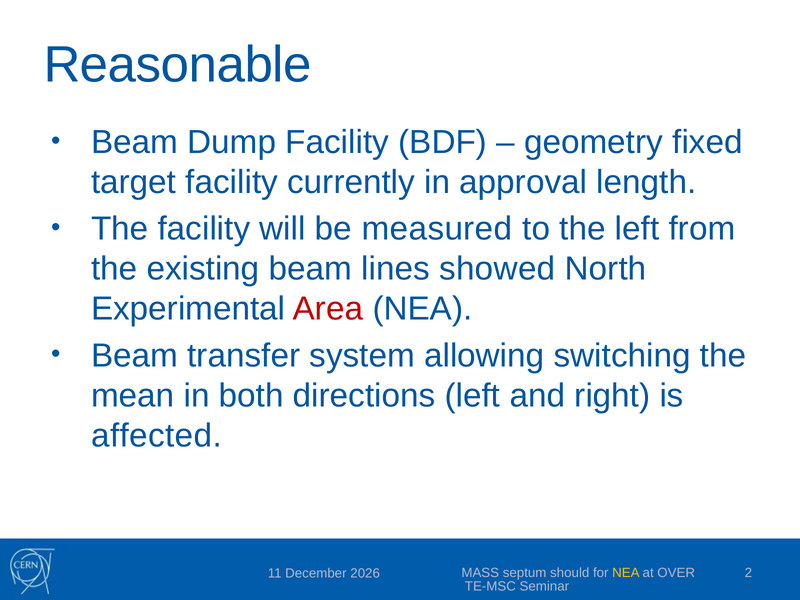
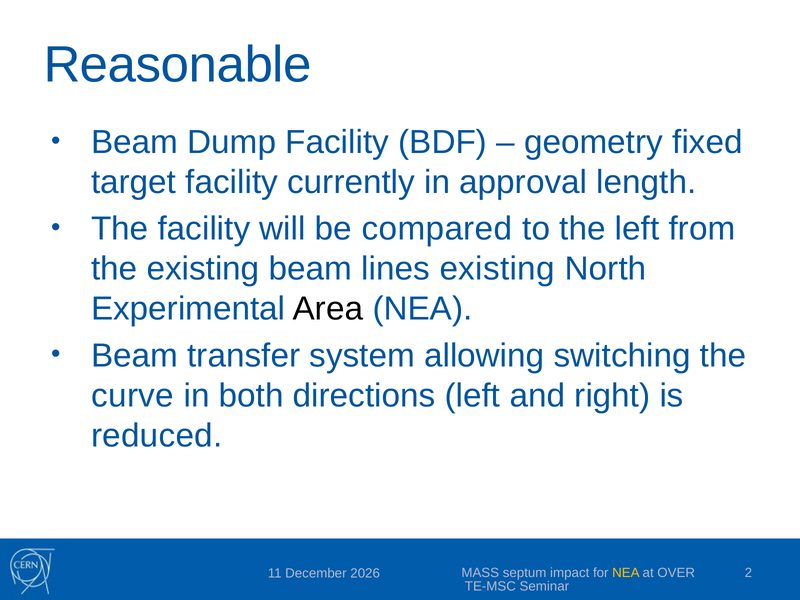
measured: measured -> compared
lines showed: showed -> existing
Area colour: red -> black
mean: mean -> curve
affected: affected -> reduced
should: should -> impact
